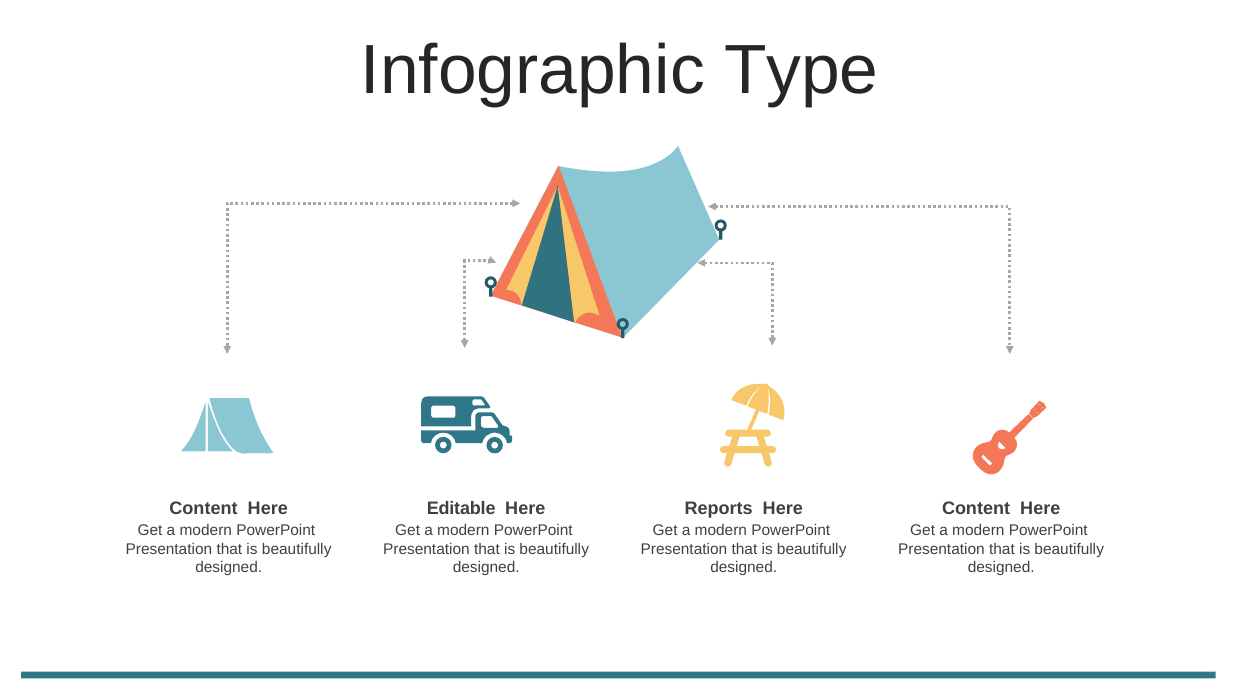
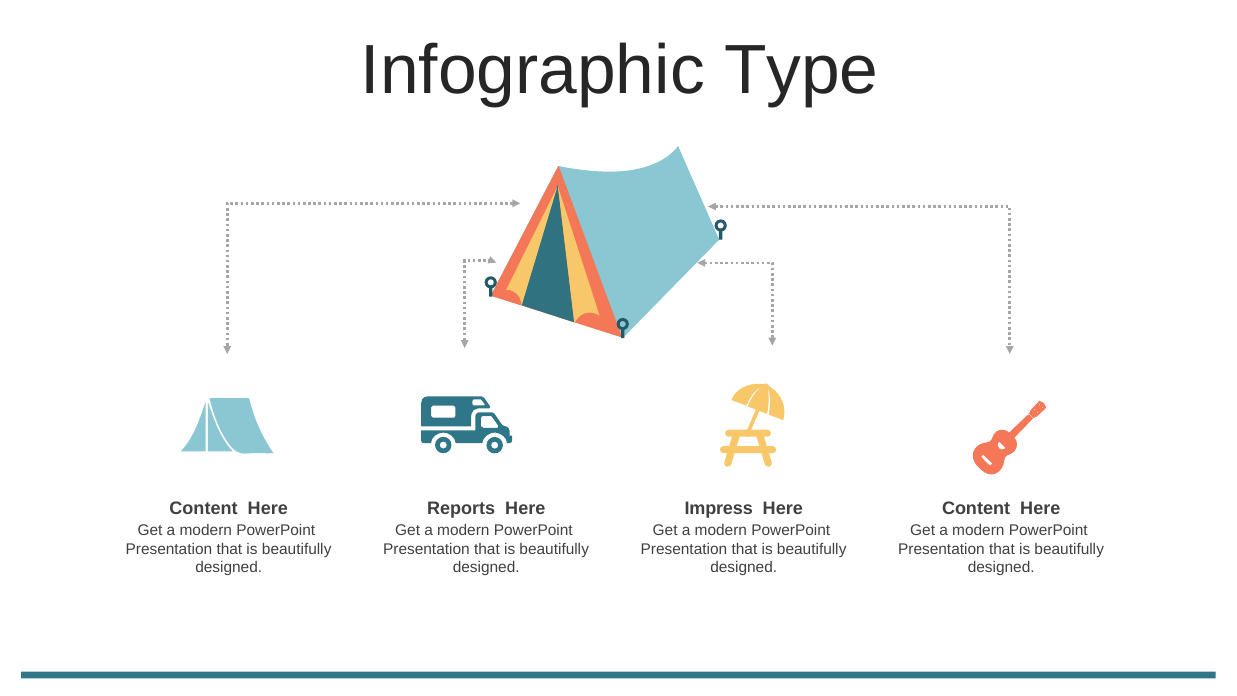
Editable: Editable -> Reports
Reports: Reports -> Impress
